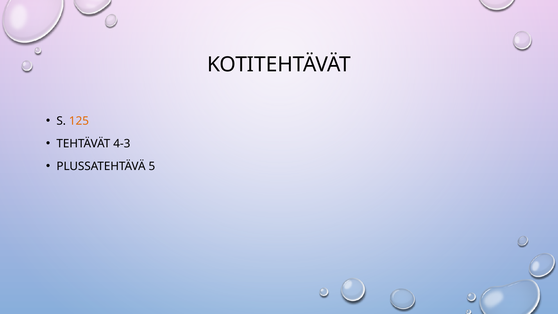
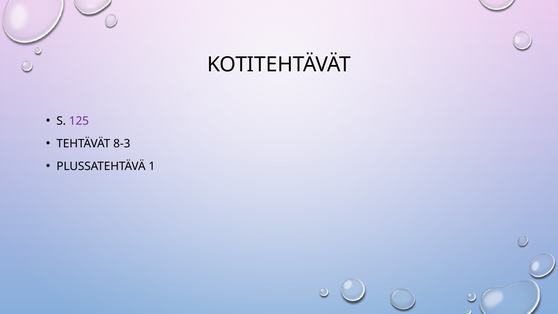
125 colour: orange -> purple
4-3: 4-3 -> 8-3
5: 5 -> 1
